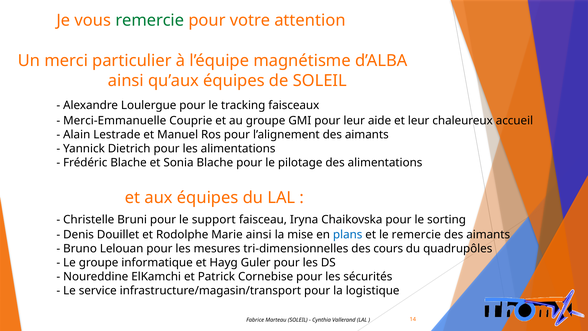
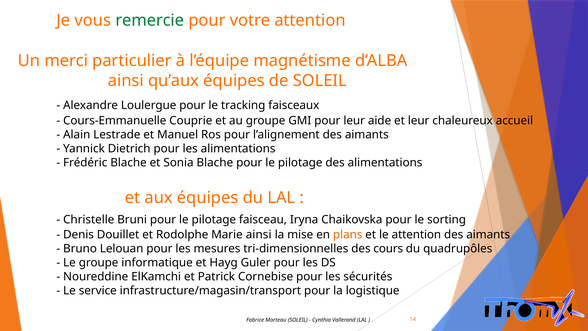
Merci-Emmanuelle: Merci-Emmanuelle -> Cours-Emmanuelle
Bruni pour le support: support -> pilotage
plans colour: blue -> orange
le remercie: remercie -> attention
